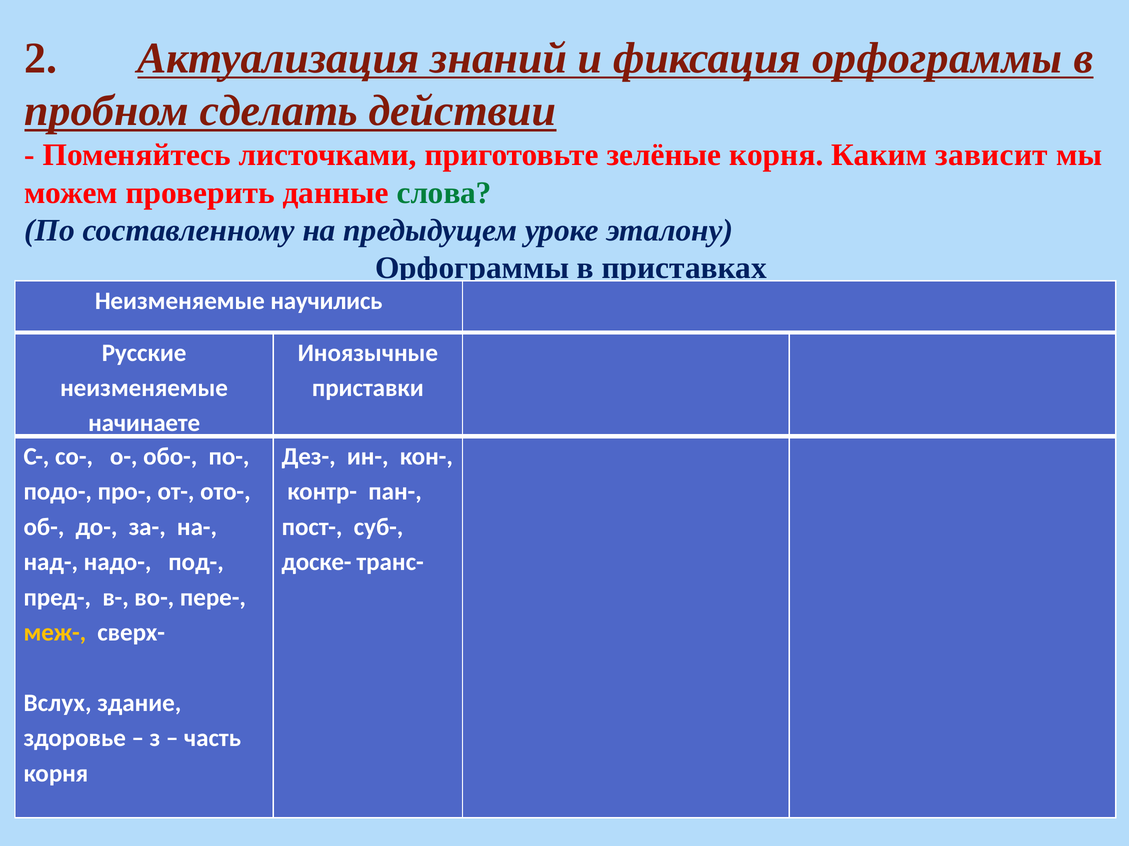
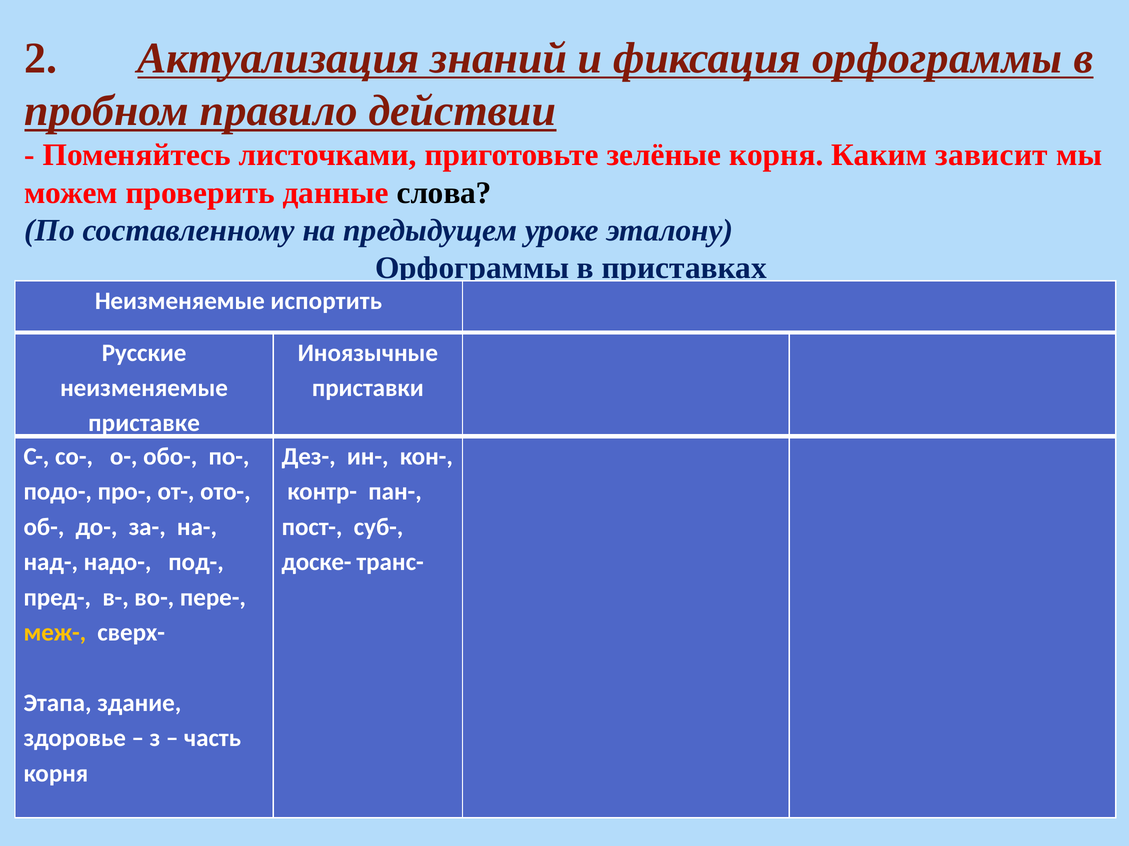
сделать: сделать -> правило
слова colour: green -> black
научились: научились -> испортить
начинаете: начинаете -> приставке
Вслух: Вслух -> Этапа
